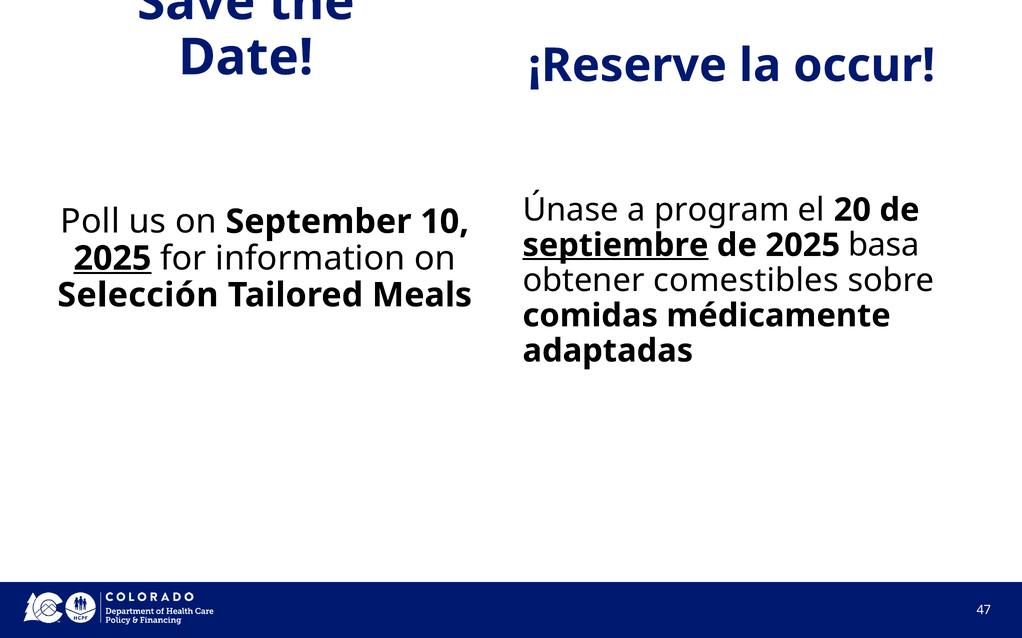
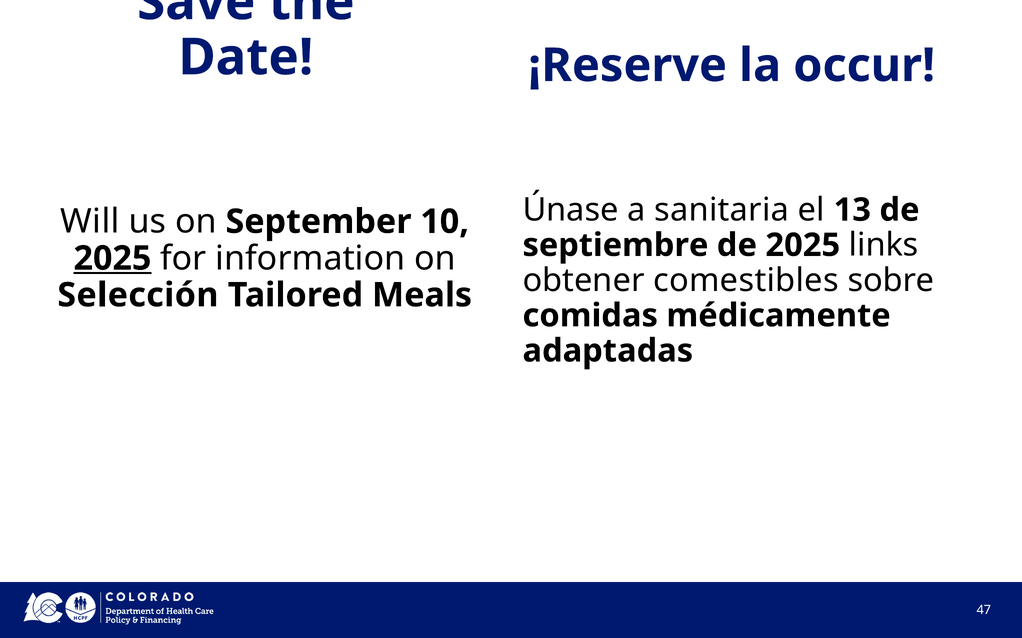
program: program -> sanitaria
20: 20 -> 13
Poll: Poll -> Will
septiembre underline: present -> none
basa: basa -> links
